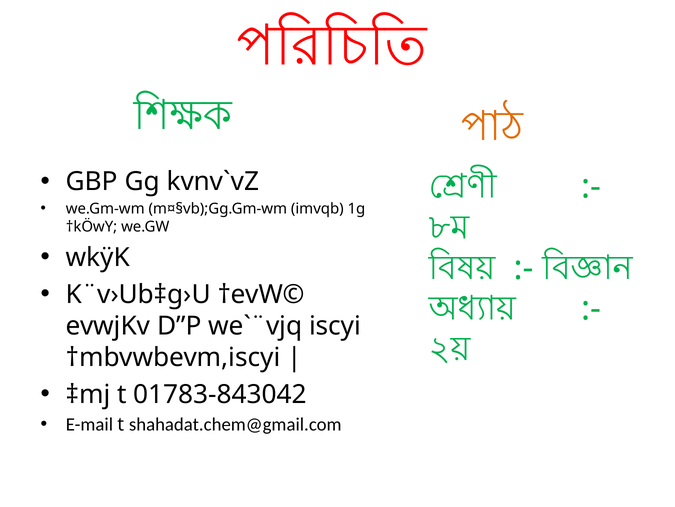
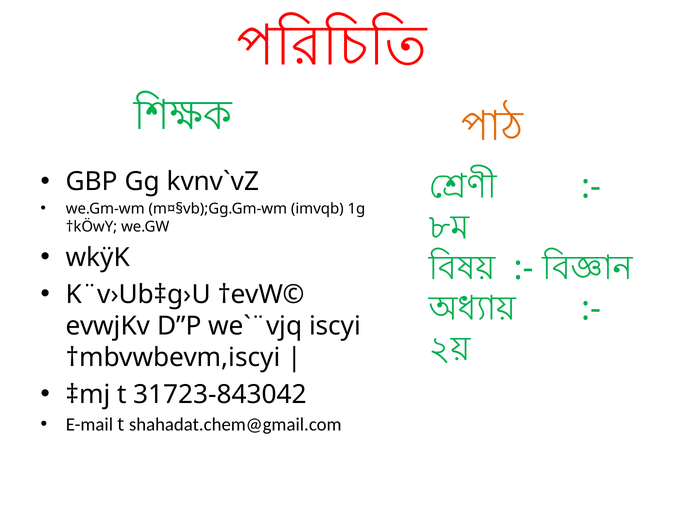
01783-843042: 01783-843042 -> 31723-843042
